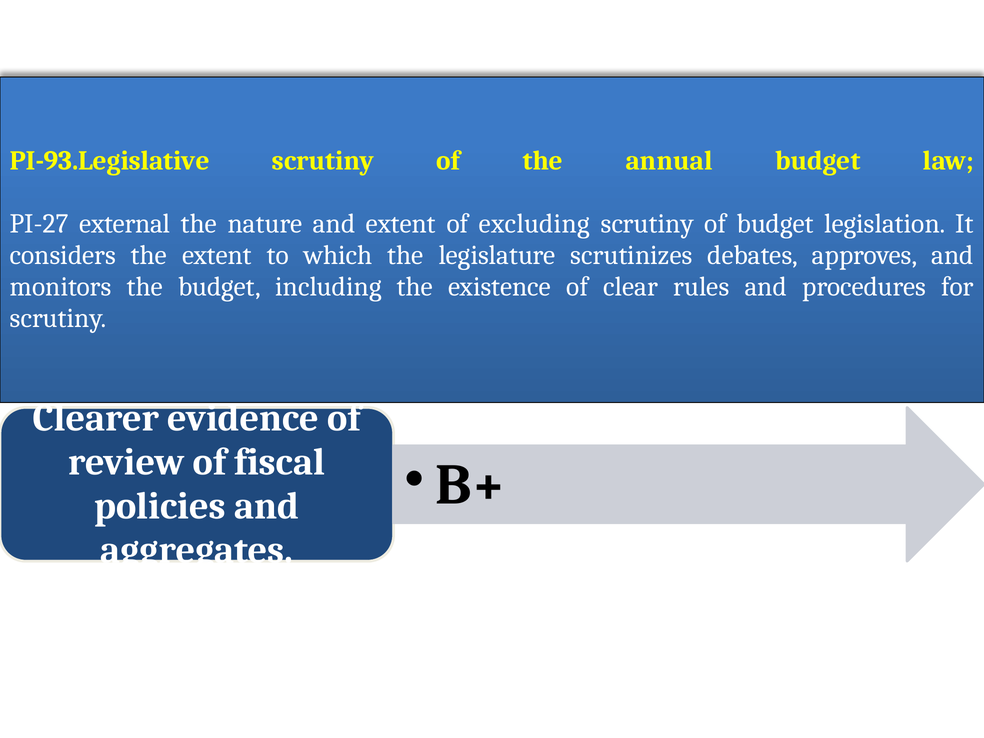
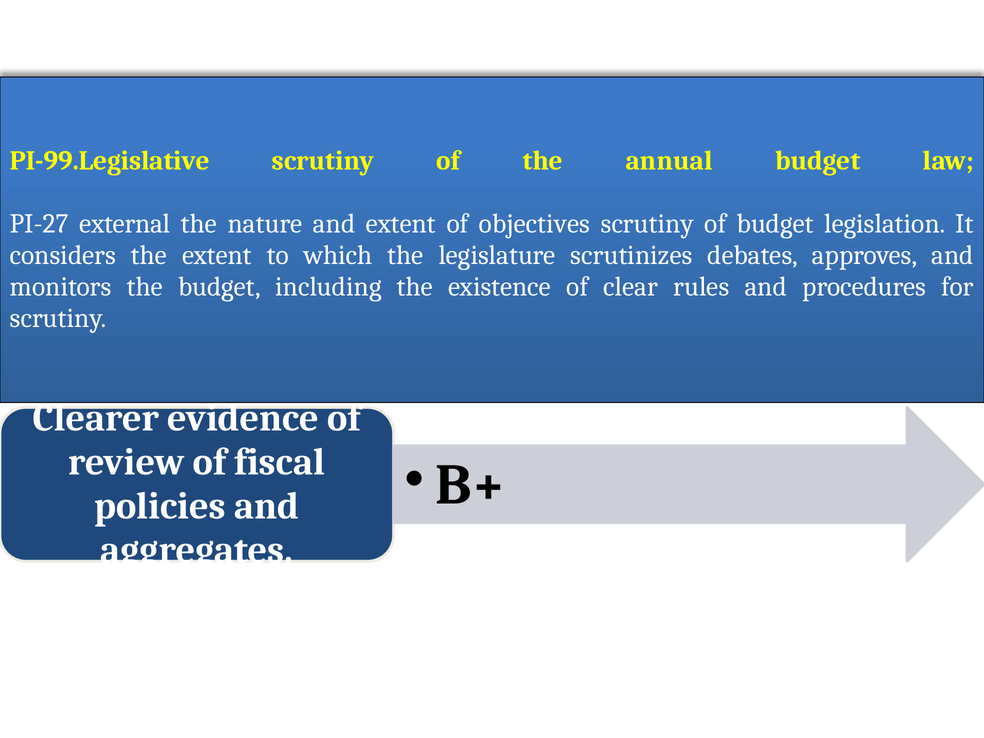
PI-93.Legislative: PI-93.Legislative -> PI-99.Legislative
excluding: excluding -> objectives
